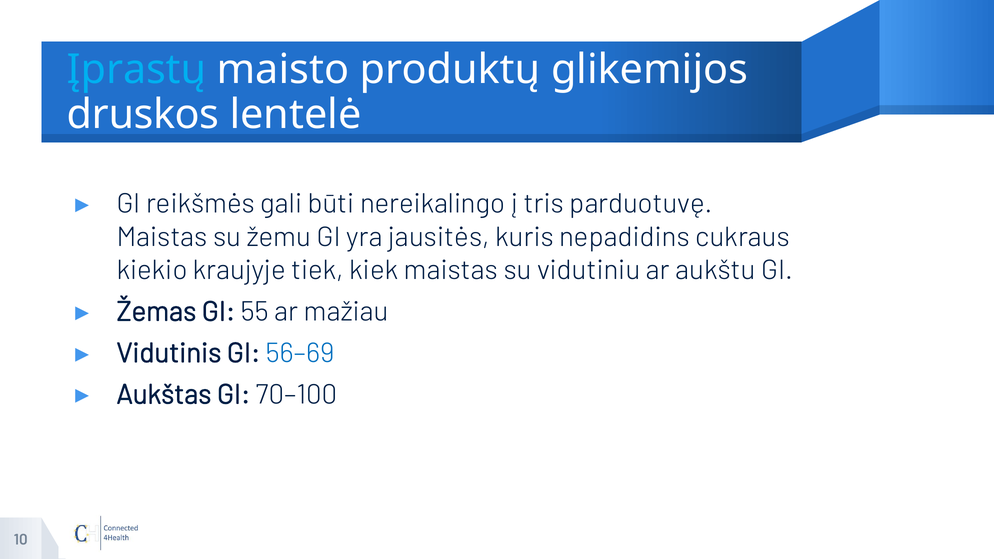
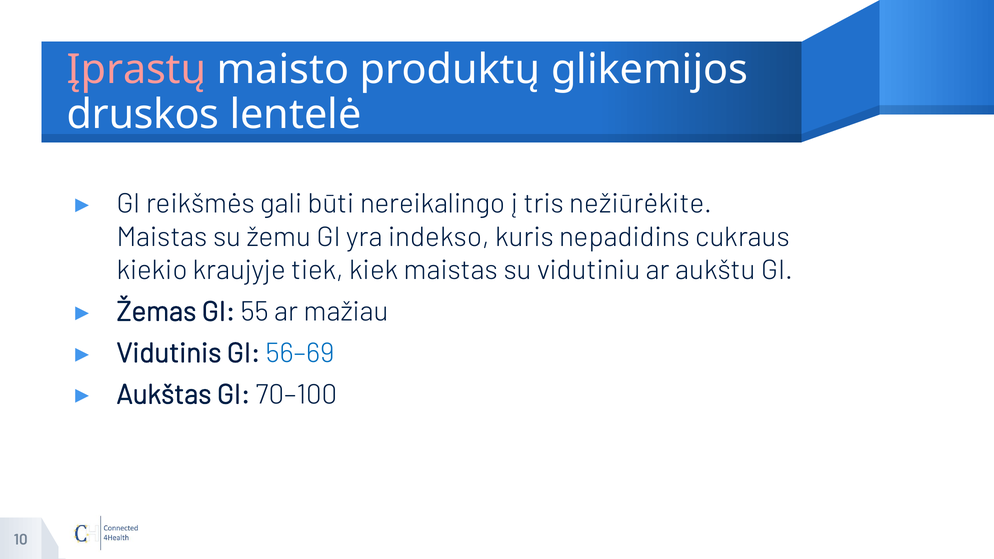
Įprastų colour: light blue -> pink
parduotuvę: parduotuvę -> nežiūrėkite
jausitės: jausitės -> indekso
